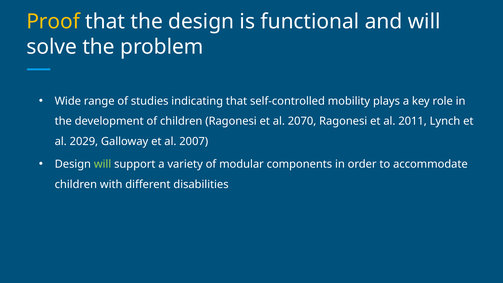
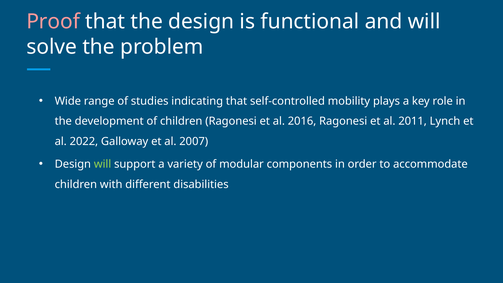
Proof colour: yellow -> pink
2070: 2070 -> 2016
2029: 2029 -> 2022
